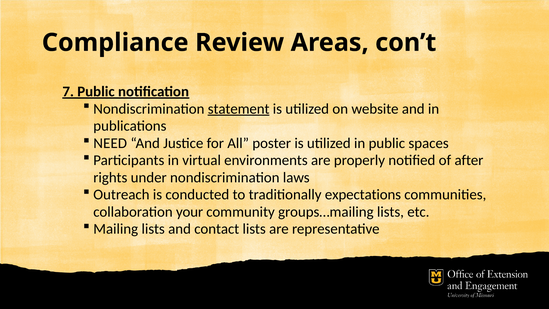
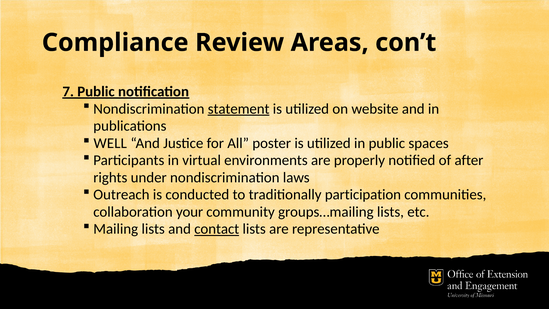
NEED: NEED -> WELL
expectations: expectations -> participation
contact underline: none -> present
